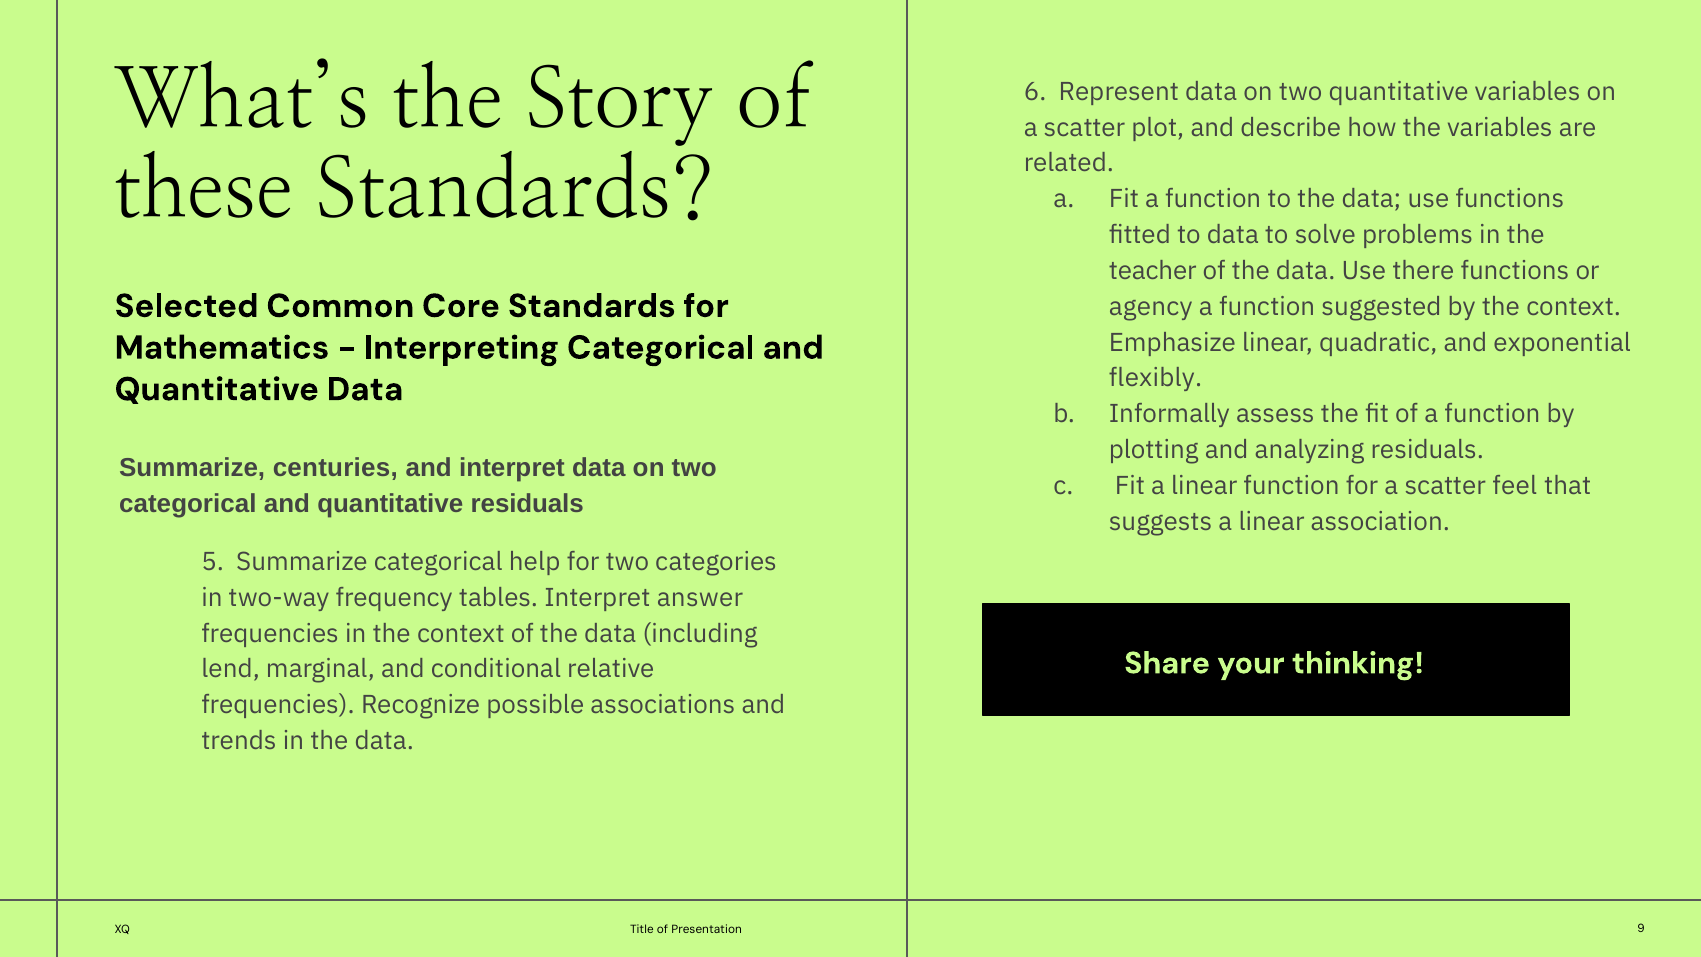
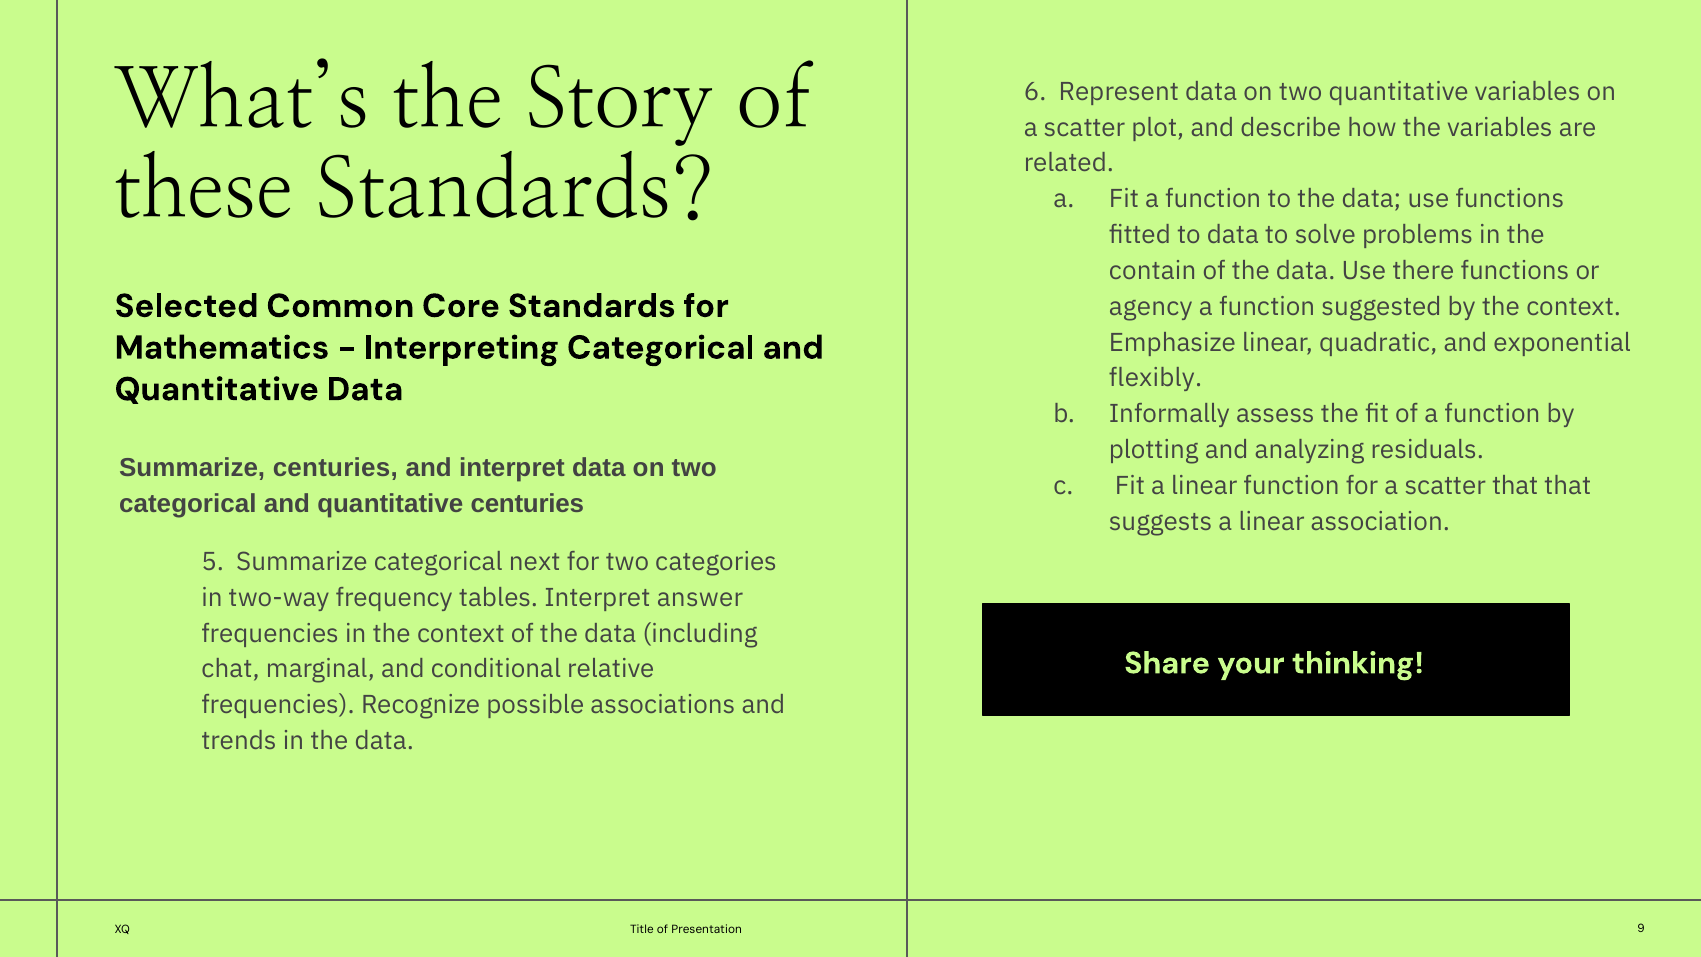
teacher: teacher -> contain
scatter feel: feel -> that
quantitative residuals: residuals -> centuries
help: help -> next
lend: lend -> chat
